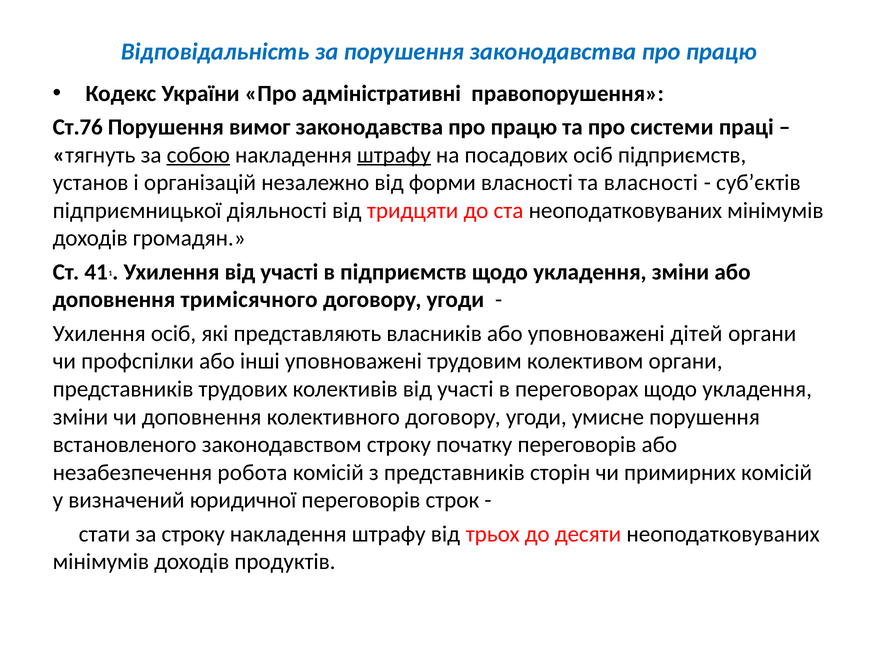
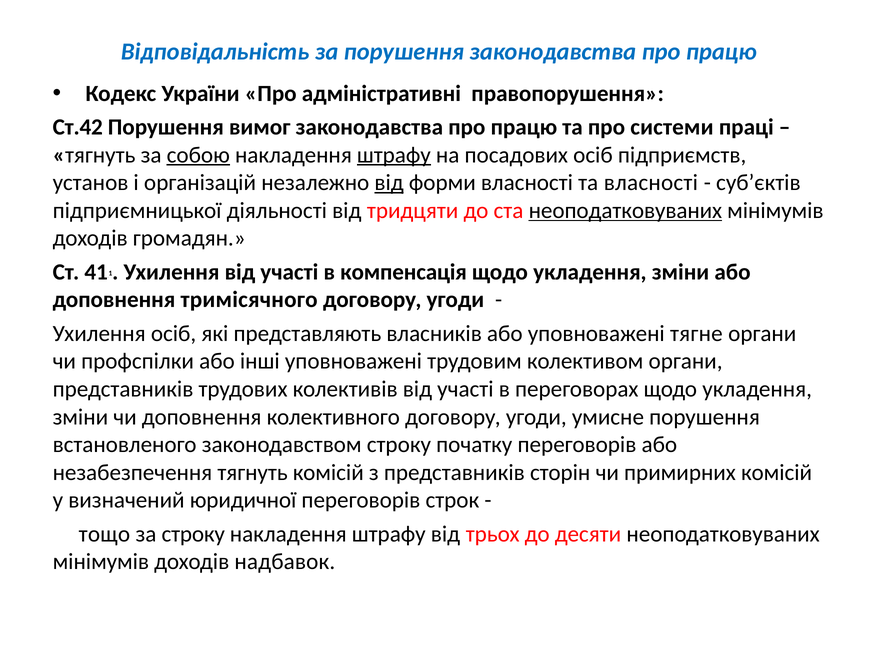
Ст.76: Ст.76 -> Ст.42
від at (389, 183) underline: none -> present
неоподатковуваних at (625, 210) underline: none -> present
в підприємств: підприємств -> компенсація
дітей: дітей -> тягне
незабезпечення робота: робота -> тягнуть
стати: стати -> тощо
продуктів: продуктів -> надбавок
